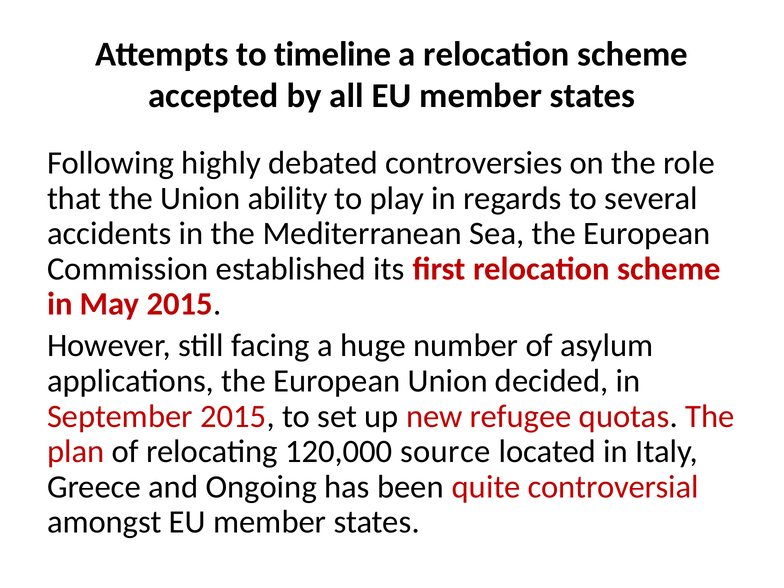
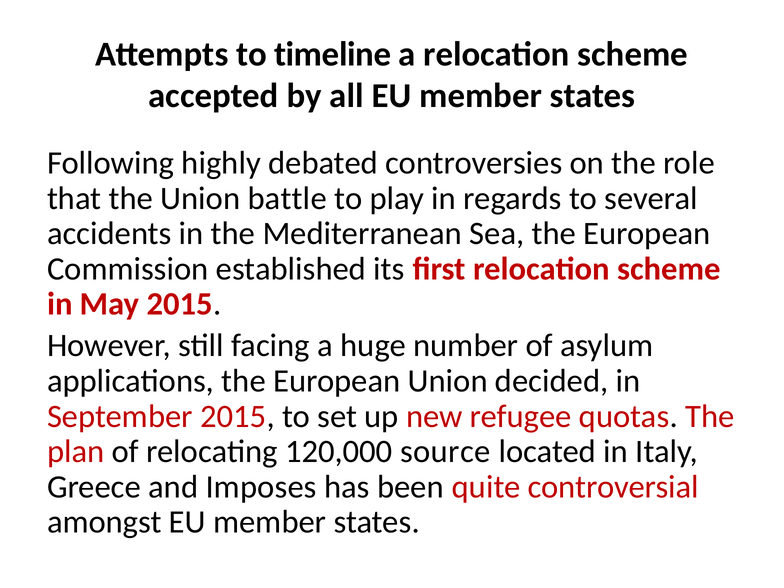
ability: ability -> battle
Ongoing: Ongoing -> Imposes
